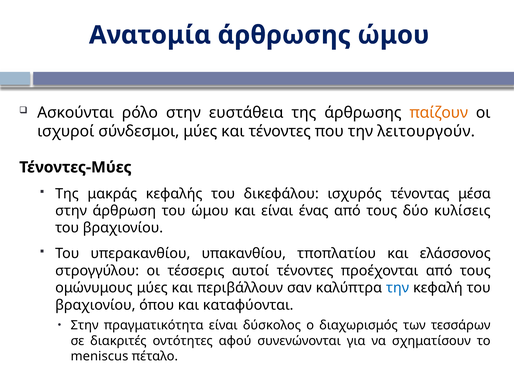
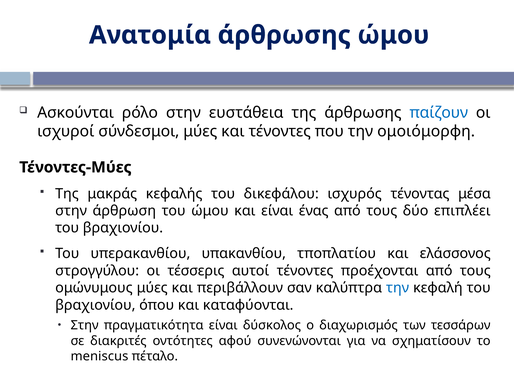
παίζουν colour: orange -> blue
λειτουργούν: λειτουργούν -> ομοιόμορφη
κυλίσεις: κυλίσεις -> επιπλέει
